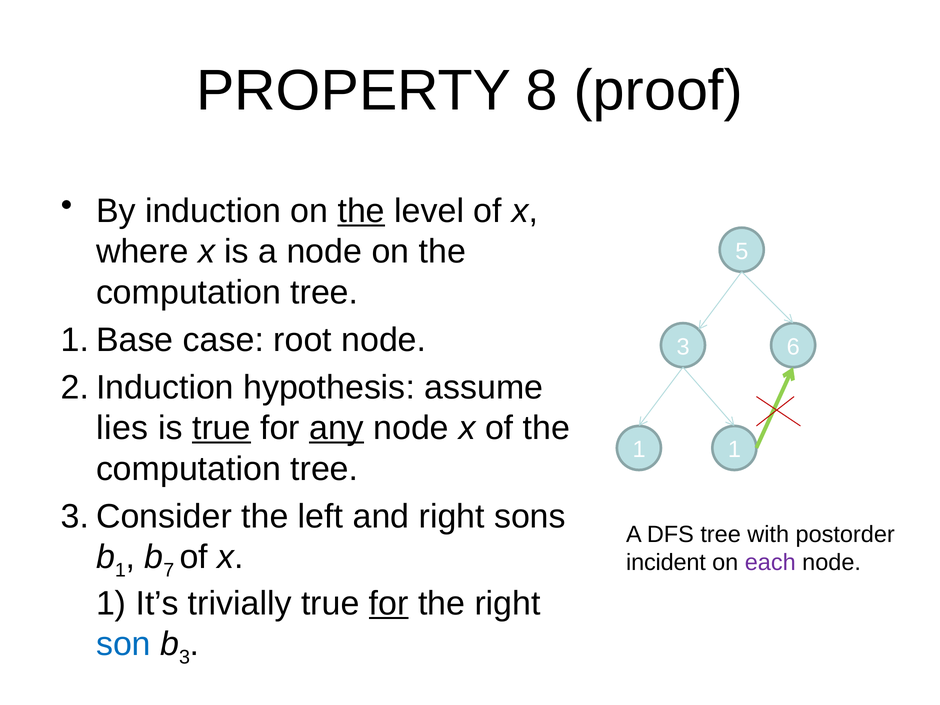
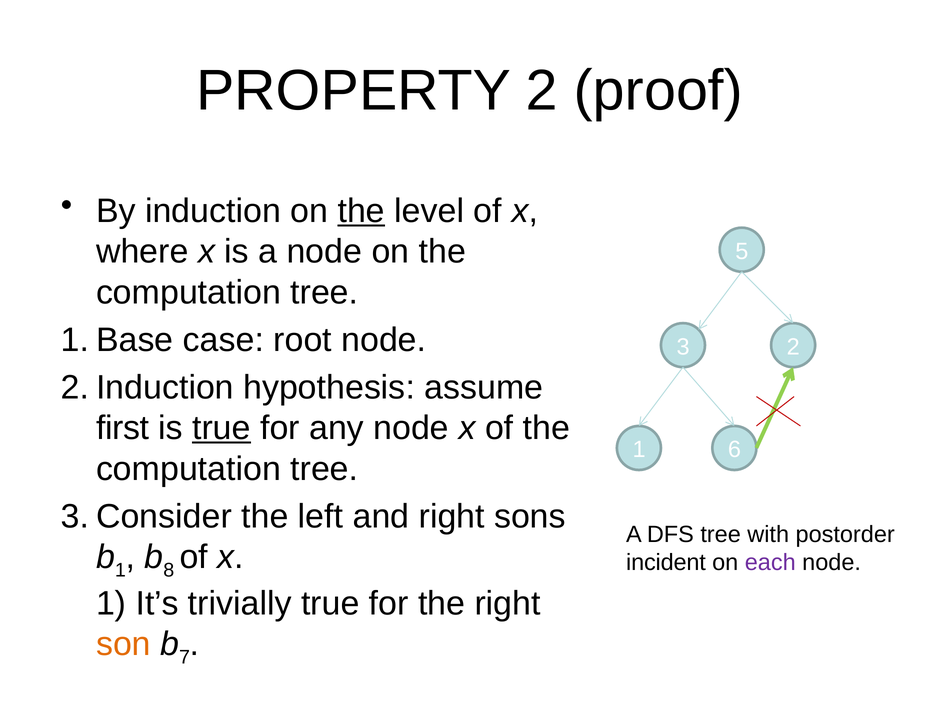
PROPERTY 8: 8 -> 2
3 6: 6 -> 2
lies: lies -> first
any underline: present -> none
1 1: 1 -> 6
7: 7 -> 8
for at (389, 603) underline: present -> none
son colour: blue -> orange
3 at (185, 657): 3 -> 7
